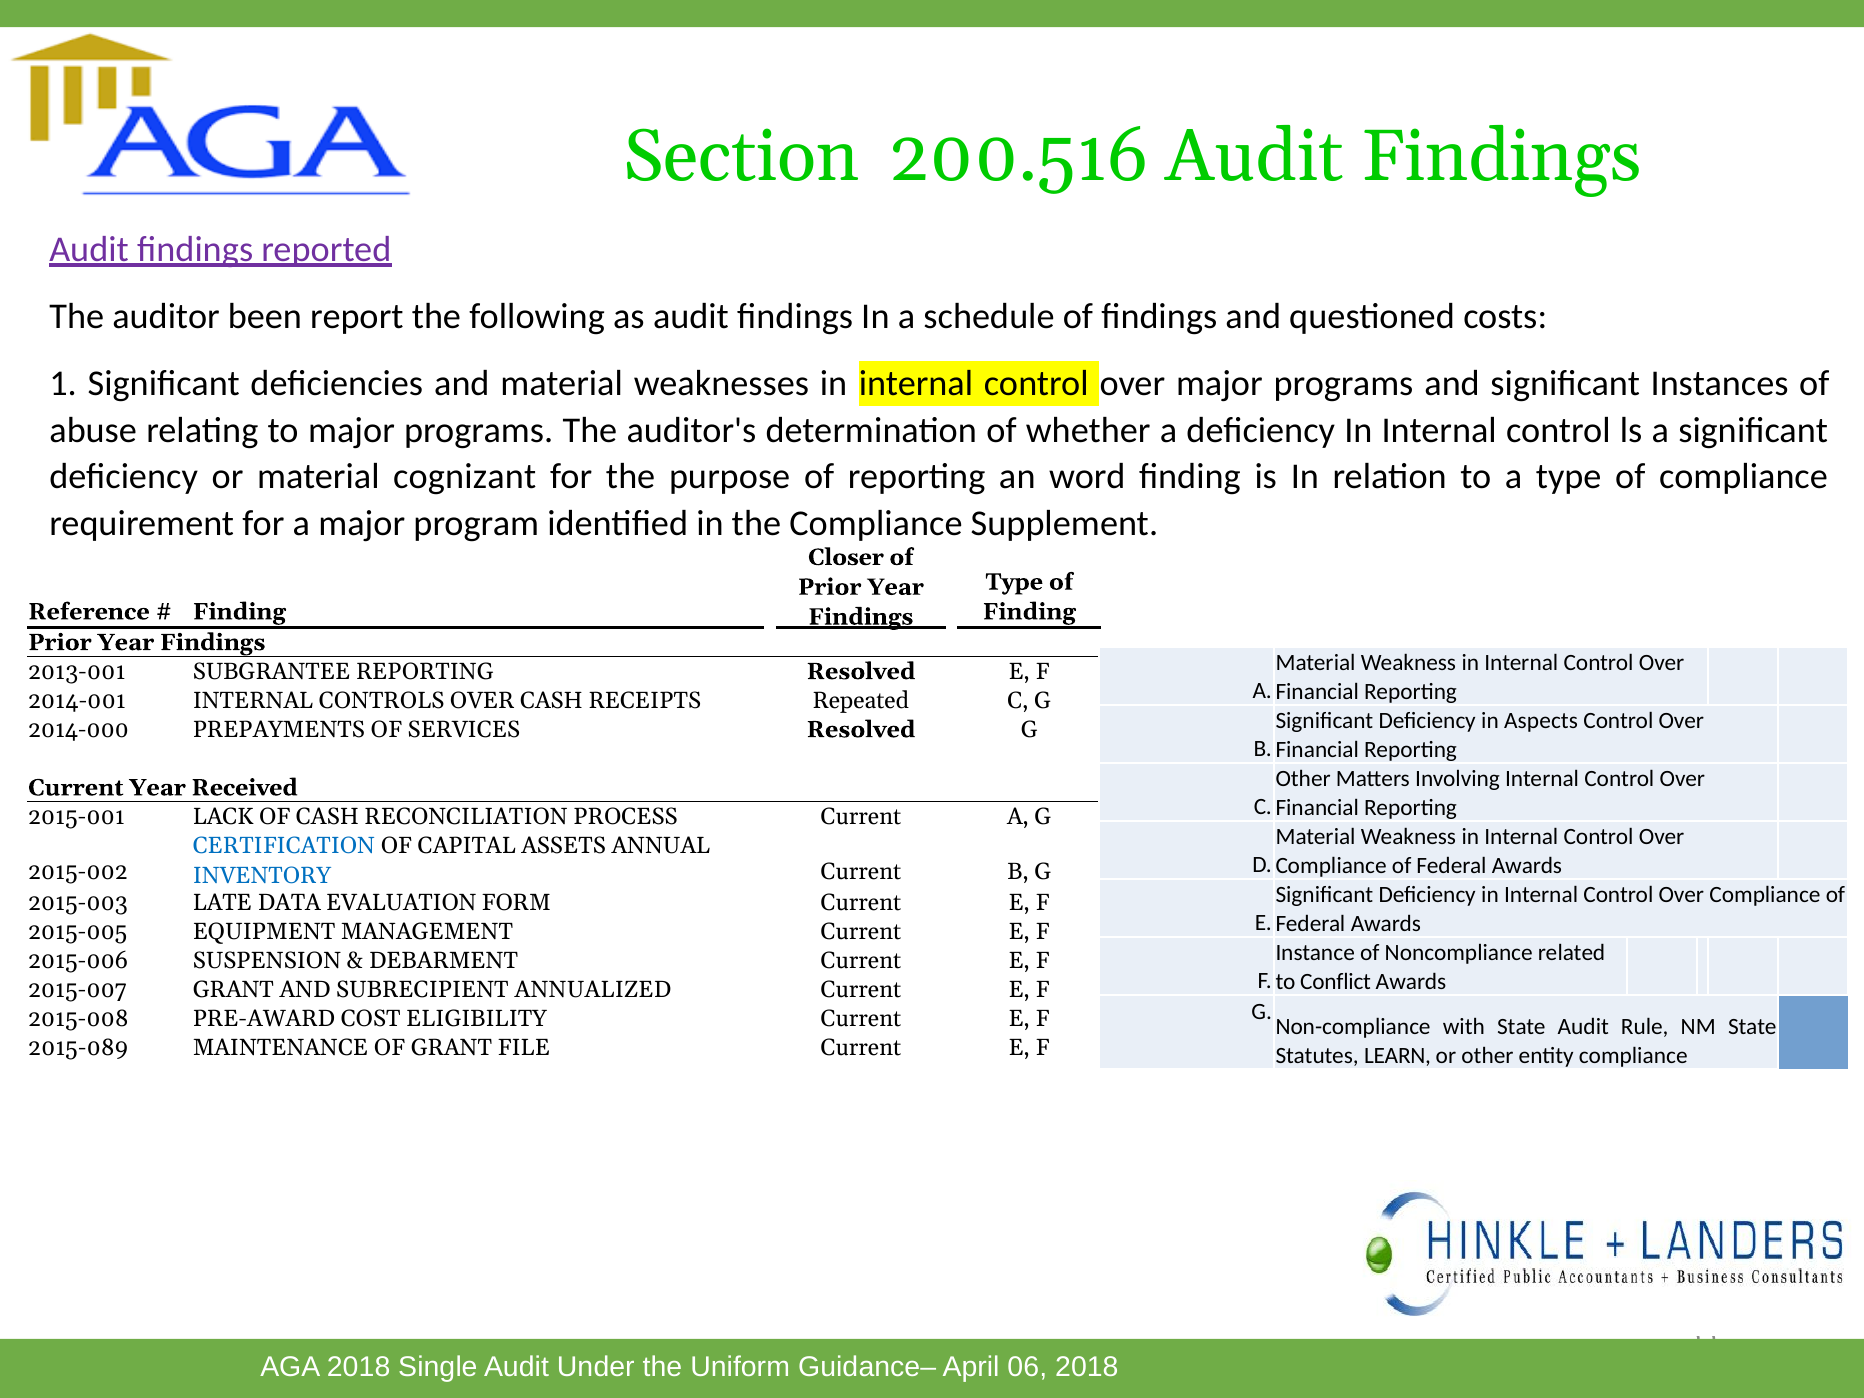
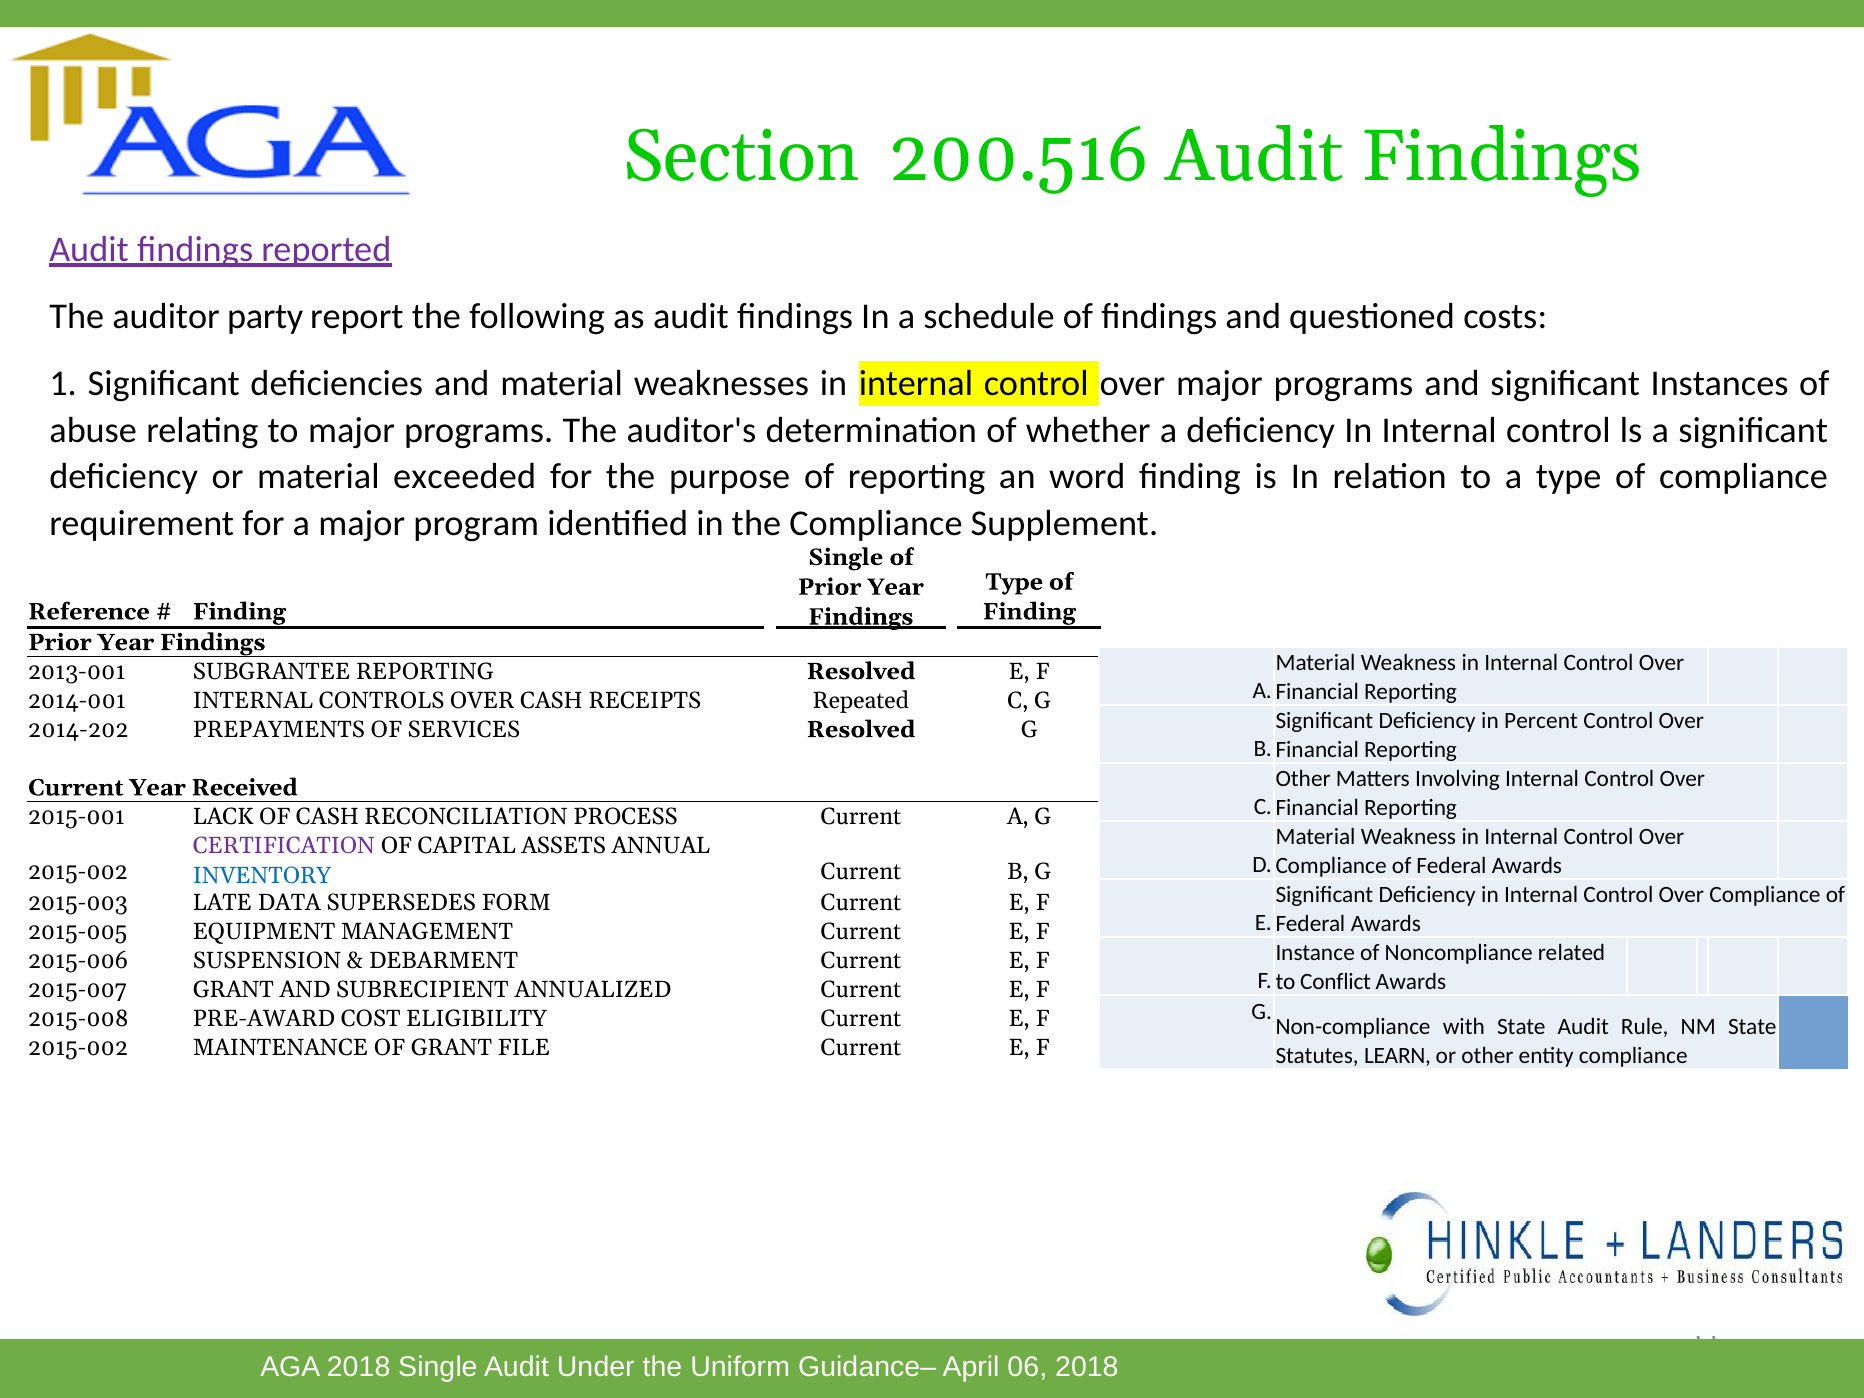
been: been -> party
cognizant: cognizant -> exceeded
Closer at (846, 557): Closer -> Single
Aspects: Aspects -> Percent
2014-000: 2014-000 -> 2014-202
CERTIFICATION colour: blue -> purple
EVALUATION: EVALUATION -> SUPERSEDES
2015-089 at (78, 1048): 2015-089 -> 2015-002
